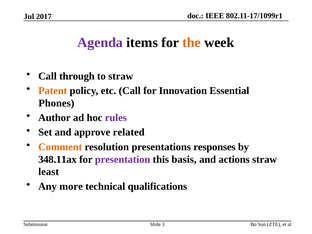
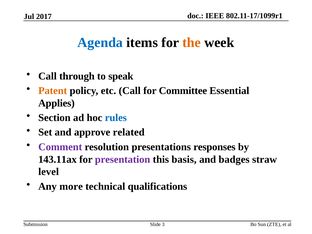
Agenda colour: purple -> blue
to straw: straw -> speak
Innovation: Innovation -> Committee
Phones: Phones -> Applies
Author: Author -> Section
rules colour: purple -> blue
Comment colour: orange -> purple
348.11ax: 348.11ax -> 143.11ax
actions: actions -> badges
least: least -> level
